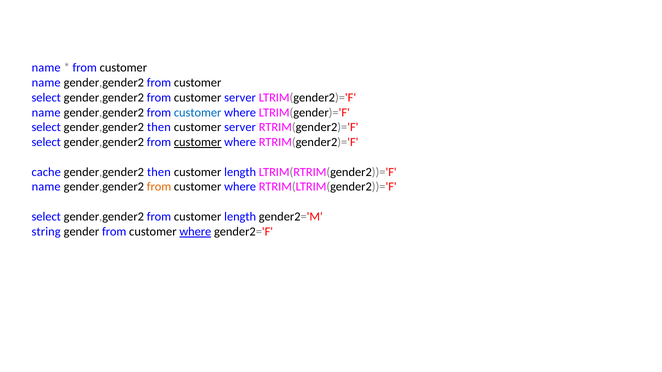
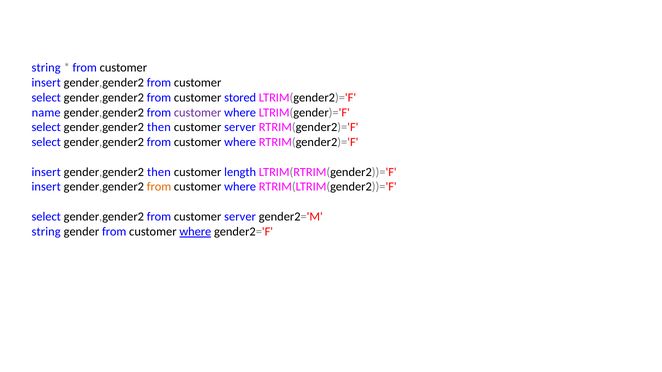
name at (46, 68): name -> string
name at (46, 83): name -> insert
from customer server: server -> stored
customer at (198, 113) colour: blue -> purple
customer at (198, 142) underline: present -> none
cache at (46, 172): cache -> insert
name at (46, 187): name -> insert
from customer length: length -> server
